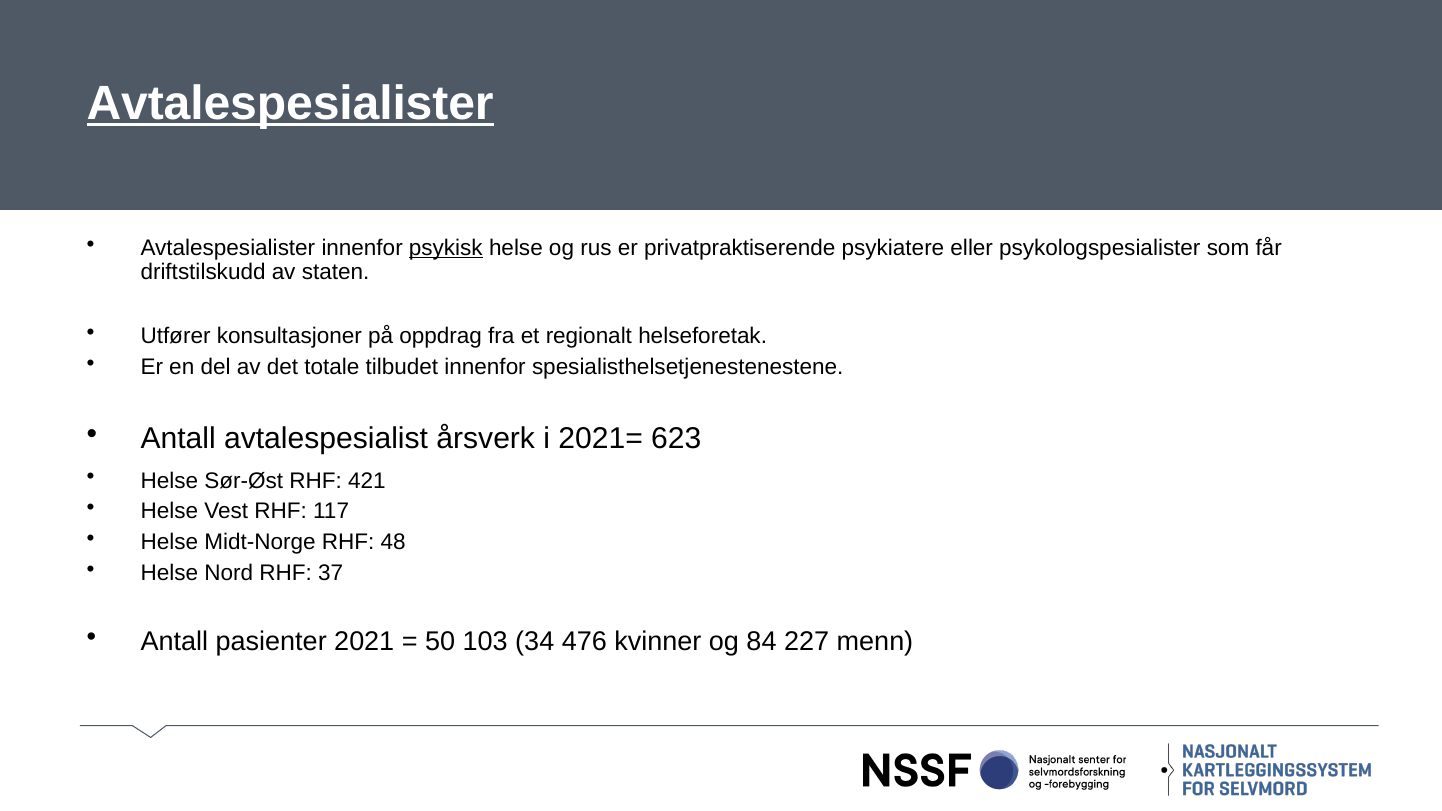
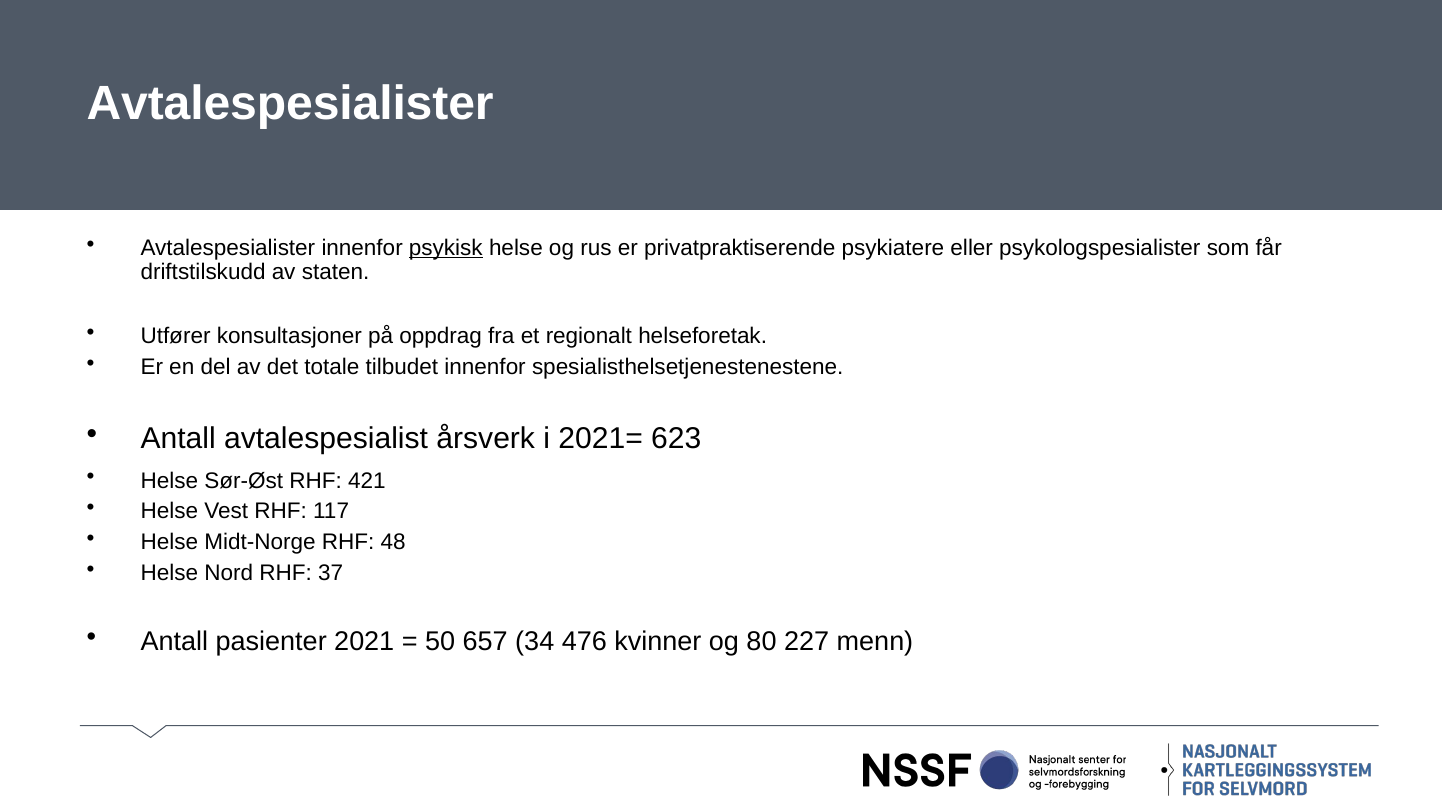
Avtalespesialister at (290, 103) underline: present -> none
103: 103 -> 657
84: 84 -> 80
